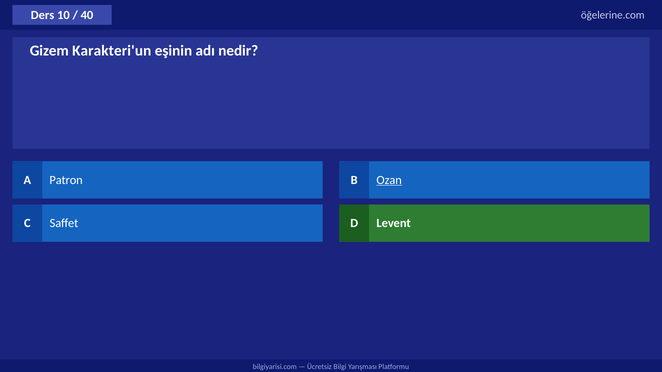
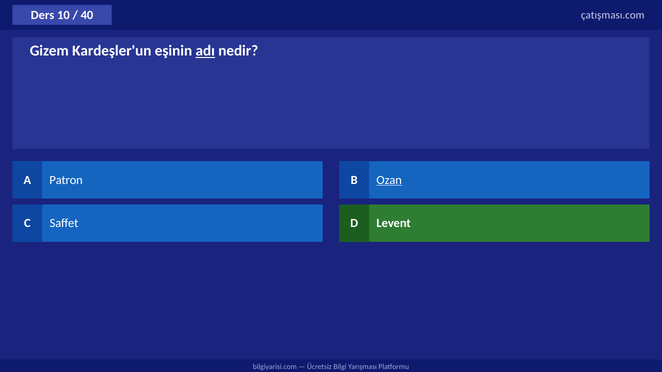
öğelerine.com: öğelerine.com -> çatışması.com
Karakteri'un: Karakteri'un -> Kardeşler'un
adı underline: none -> present
